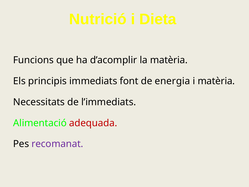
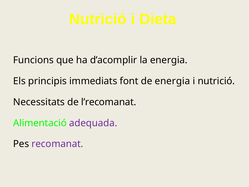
la matèria: matèria -> energia
i matèria: matèria -> nutrició
l’immediats: l’immediats -> l’recomanat
adequada colour: red -> purple
